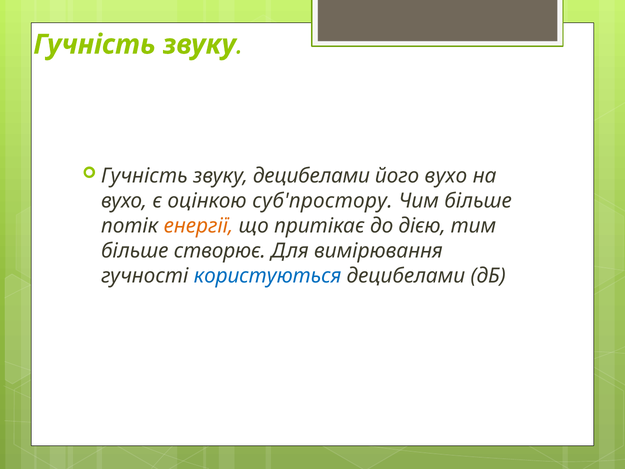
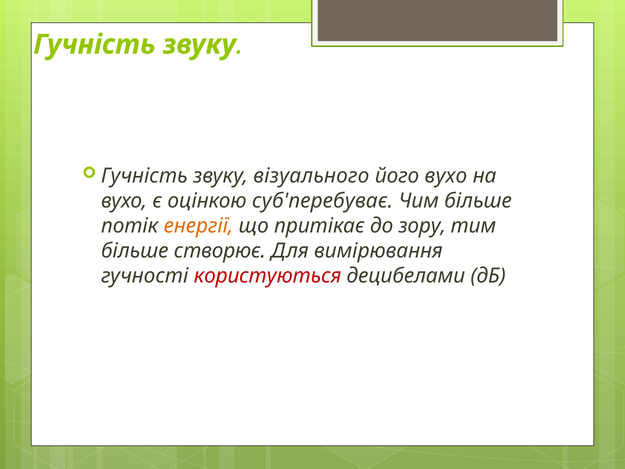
звуку децибелами: децибелами -> візуального
суб'простору: суб'простору -> суб'перебуває
дією: дією -> зору
користуються colour: blue -> red
